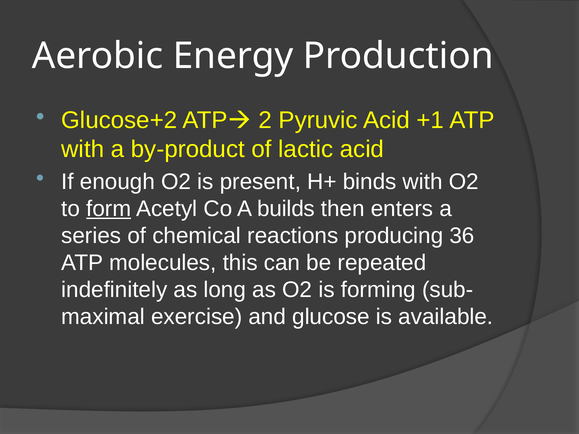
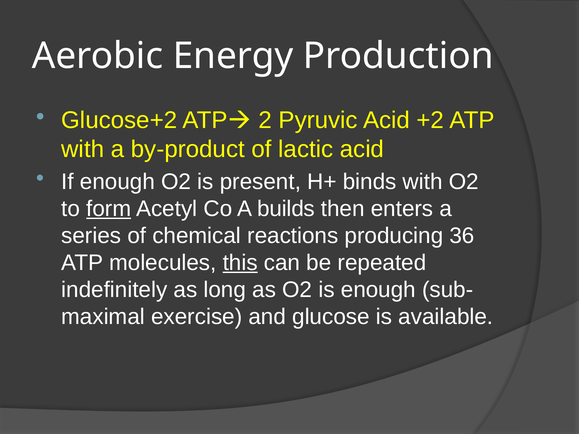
+1: +1 -> +2
this underline: none -> present
is forming: forming -> enough
